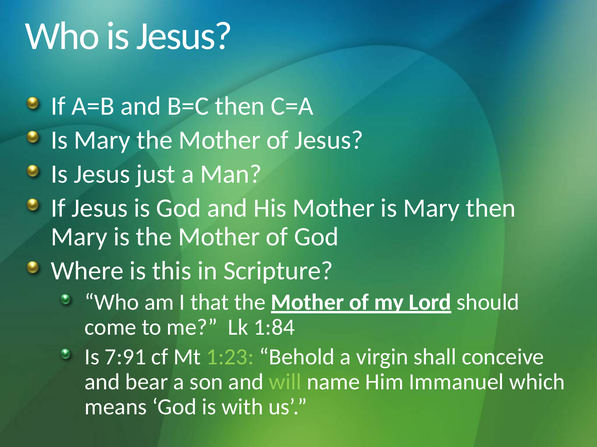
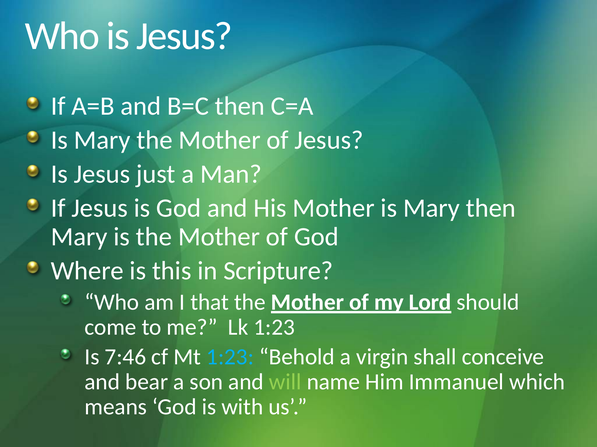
Lk 1:84: 1:84 -> 1:23
7:91: 7:91 -> 7:46
1:23 at (230, 357) colour: light green -> light blue
